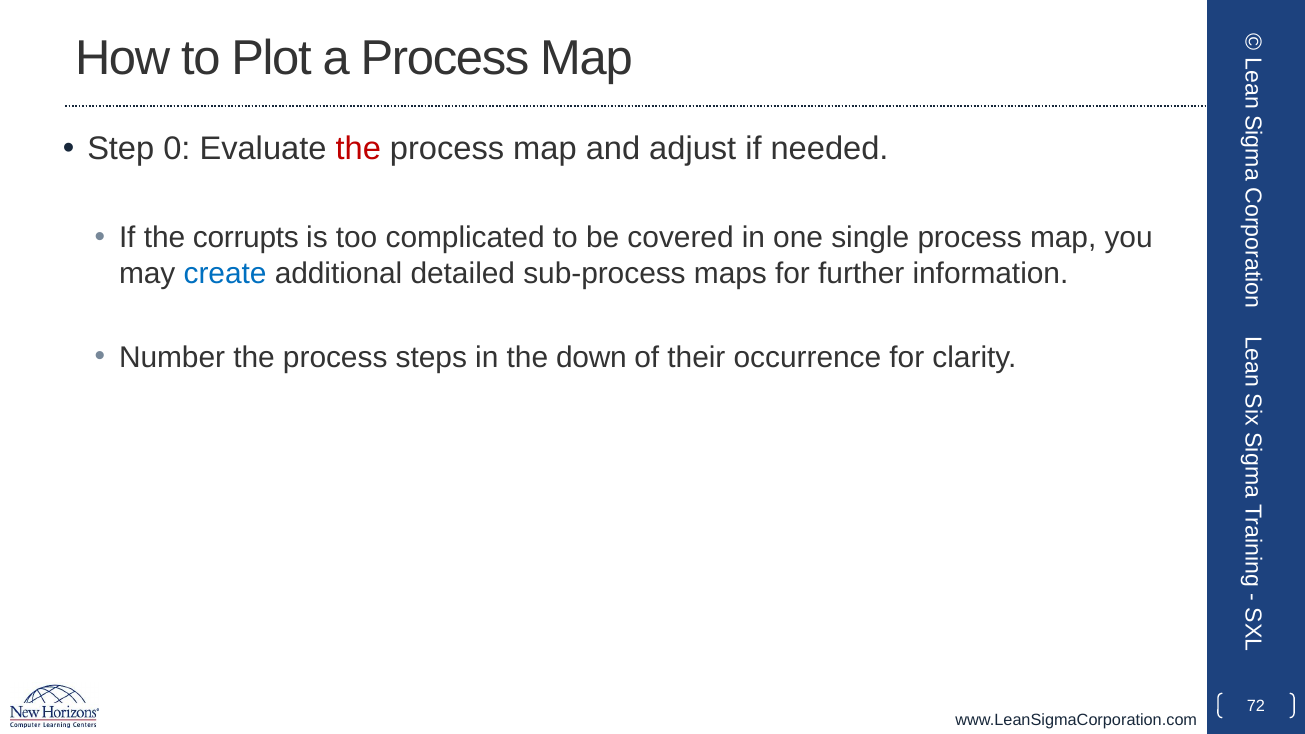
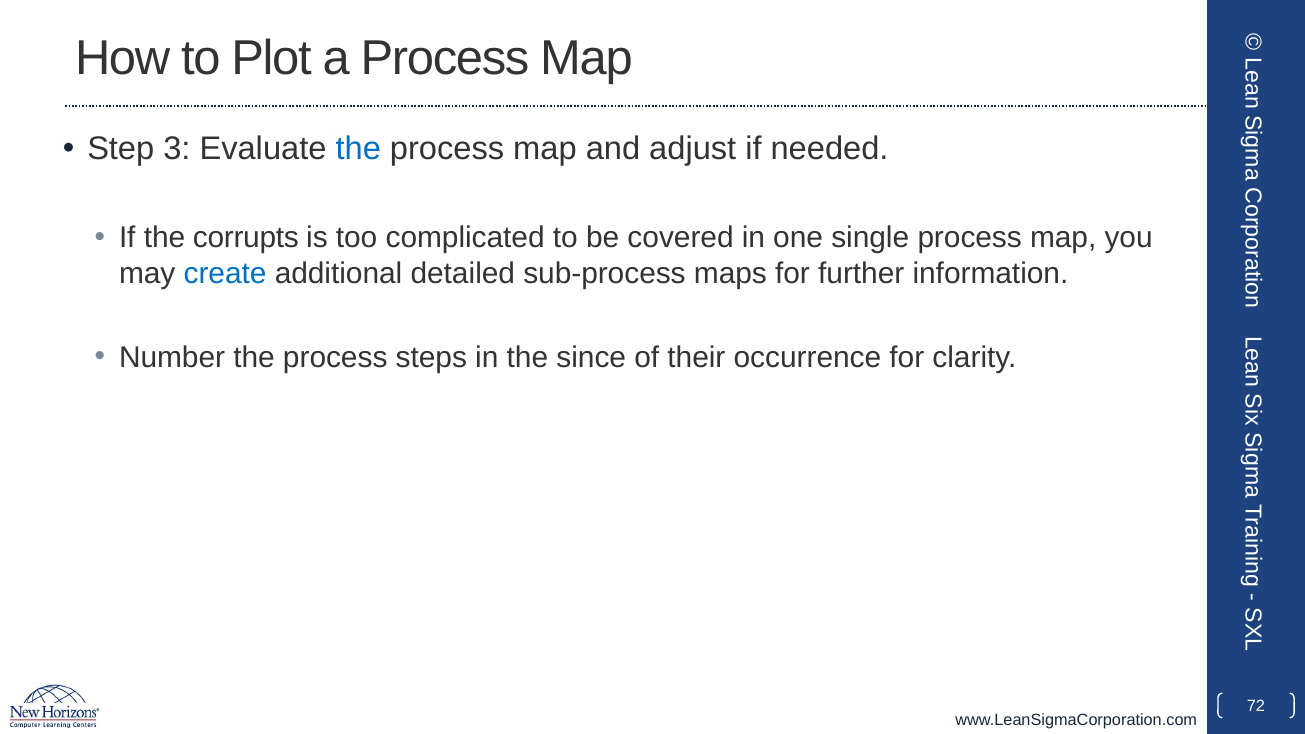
0: 0 -> 3
the at (358, 149) colour: red -> blue
down: down -> since
